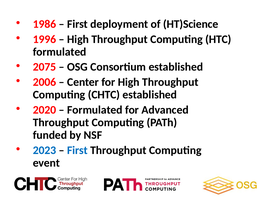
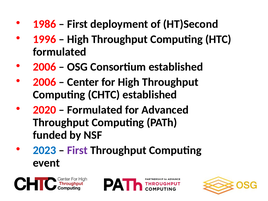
HT)Science: HT)Science -> HT)Second
2075 at (45, 67): 2075 -> 2006
First at (77, 150) colour: blue -> purple
